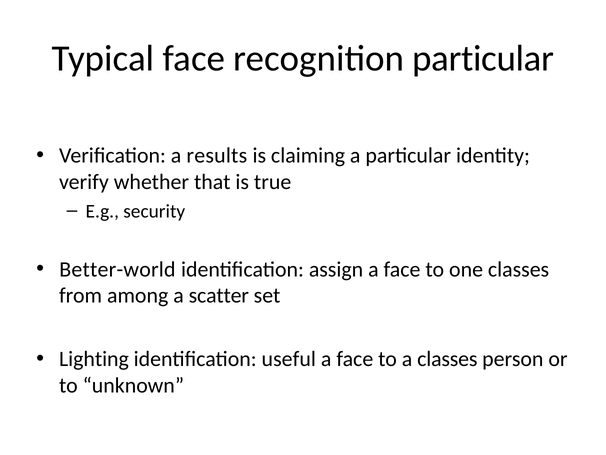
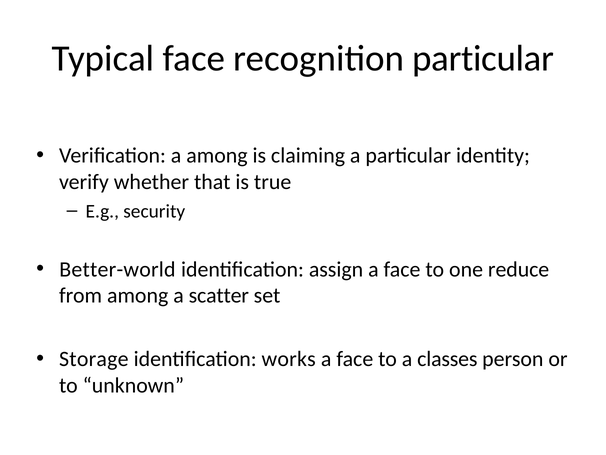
a results: results -> among
one classes: classes -> reduce
Lighting: Lighting -> Storage
useful: useful -> works
